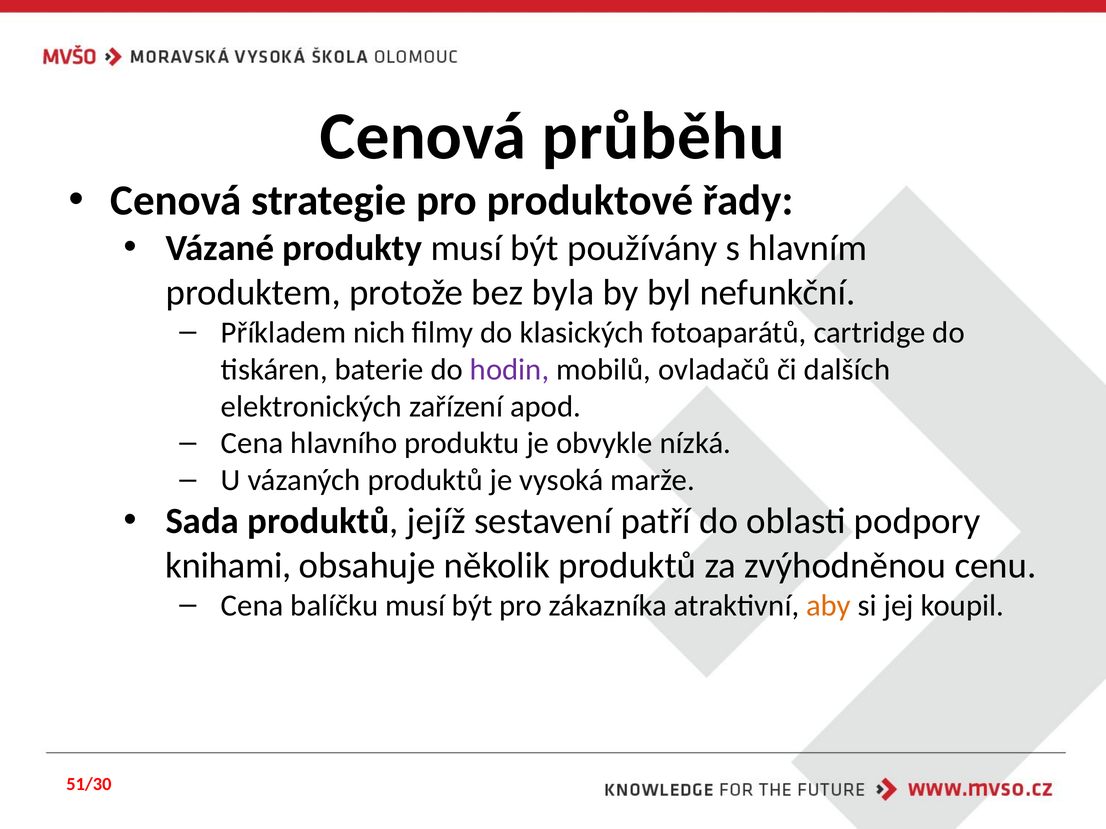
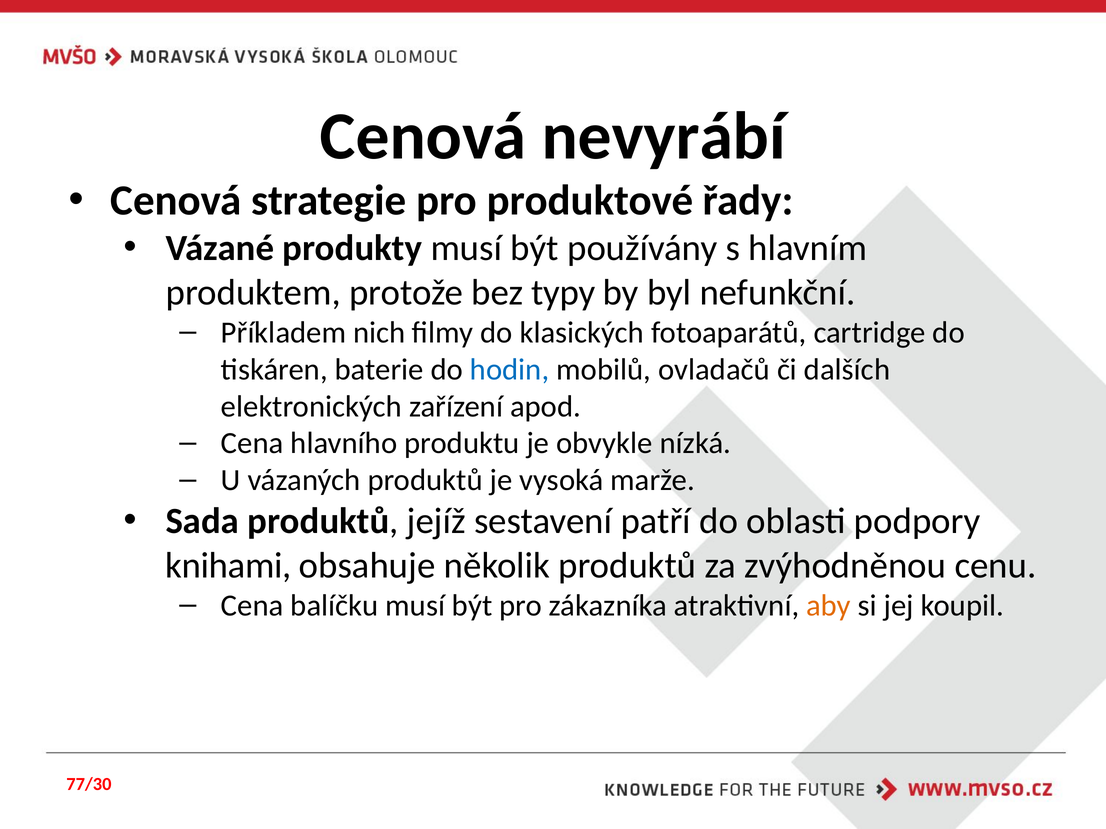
průběhu: průběhu -> nevyrábí
byla: byla -> typy
hodin colour: purple -> blue
51/30: 51/30 -> 77/30
